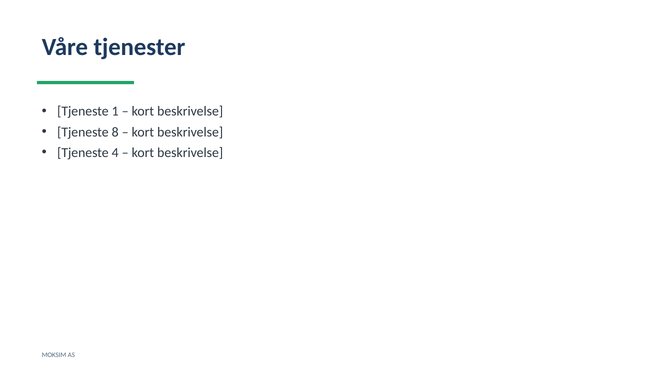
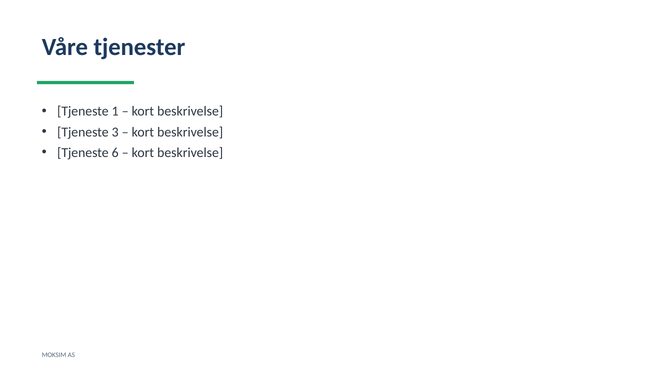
8: 8 -> 3
4: 4 -> 6
